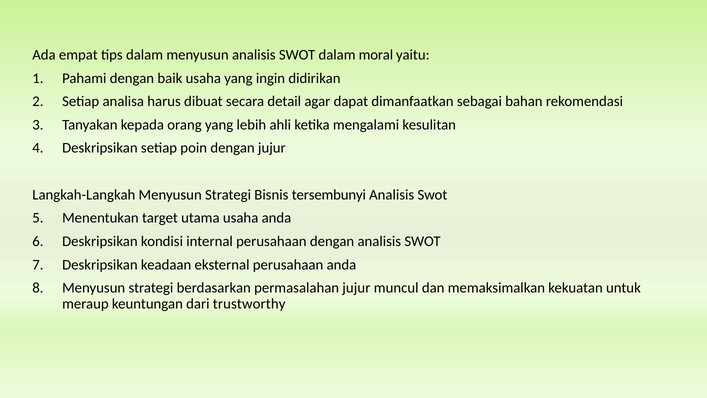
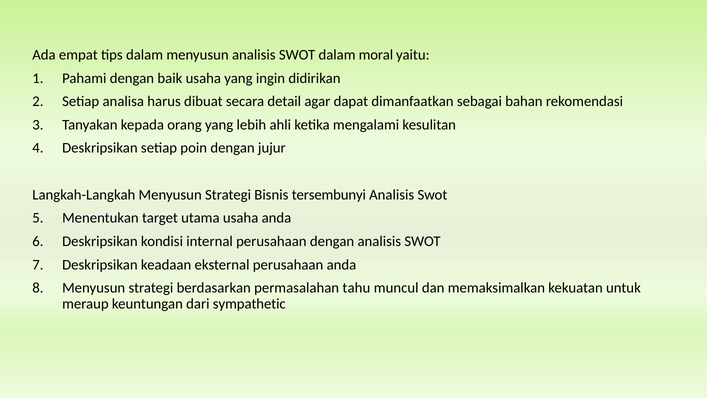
permasalahan jujur: jujur -> tahu
trustworthy: trustworthy -> sympathetic
